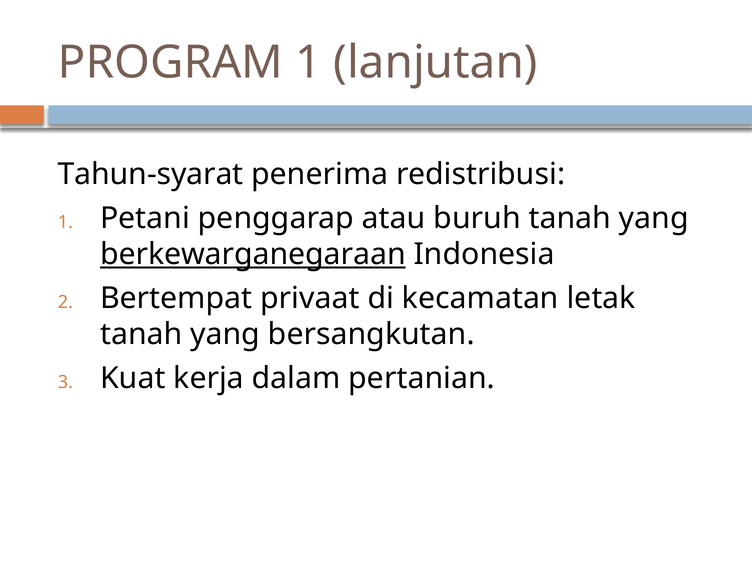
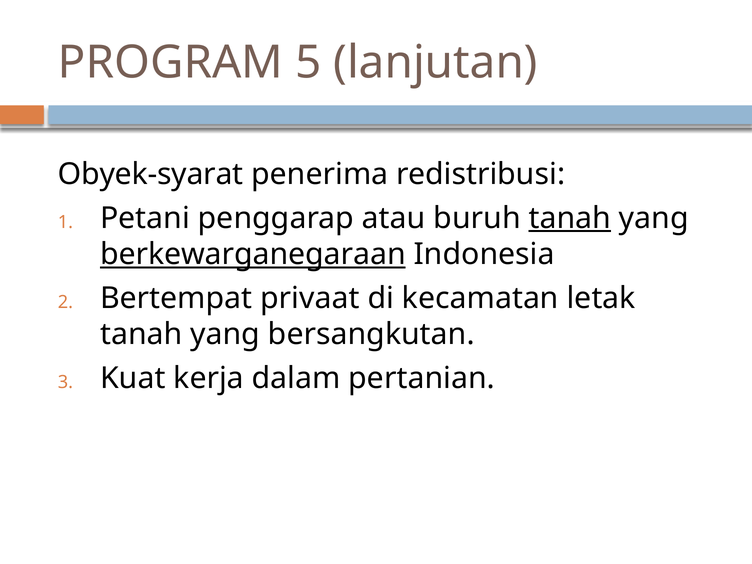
PROGRAM 1: 1 -> 5
Tahun-syarat: Tahun-syarat -> Obyek-syarat
tanah at (570, 218) underline: none -> present
